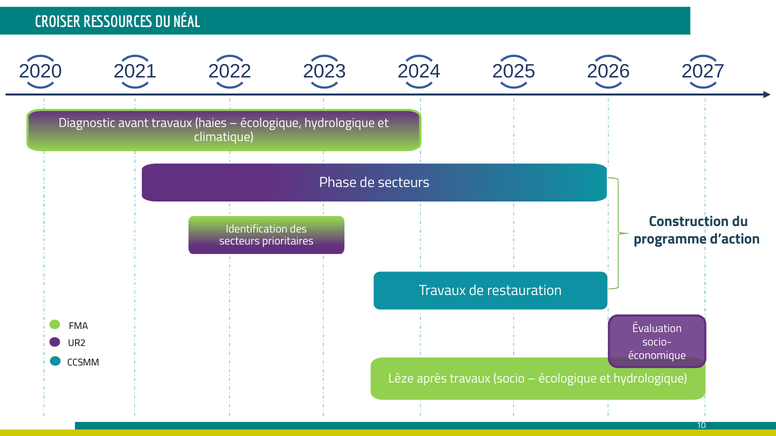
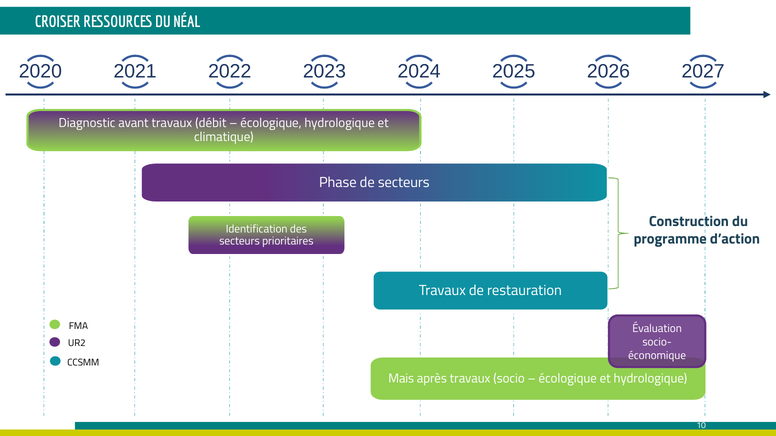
haies: haies -> débit
Lèze: Lèze -> Mais
